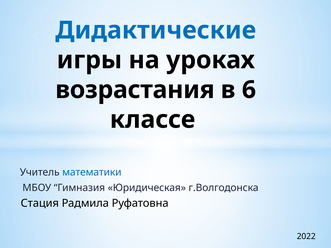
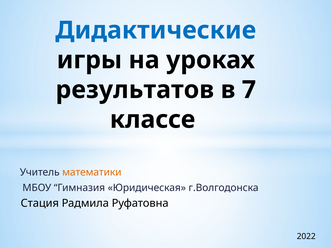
возрастания: возрастания -> результатов
6: 6 -> 7
математики colour: blue -> orange
